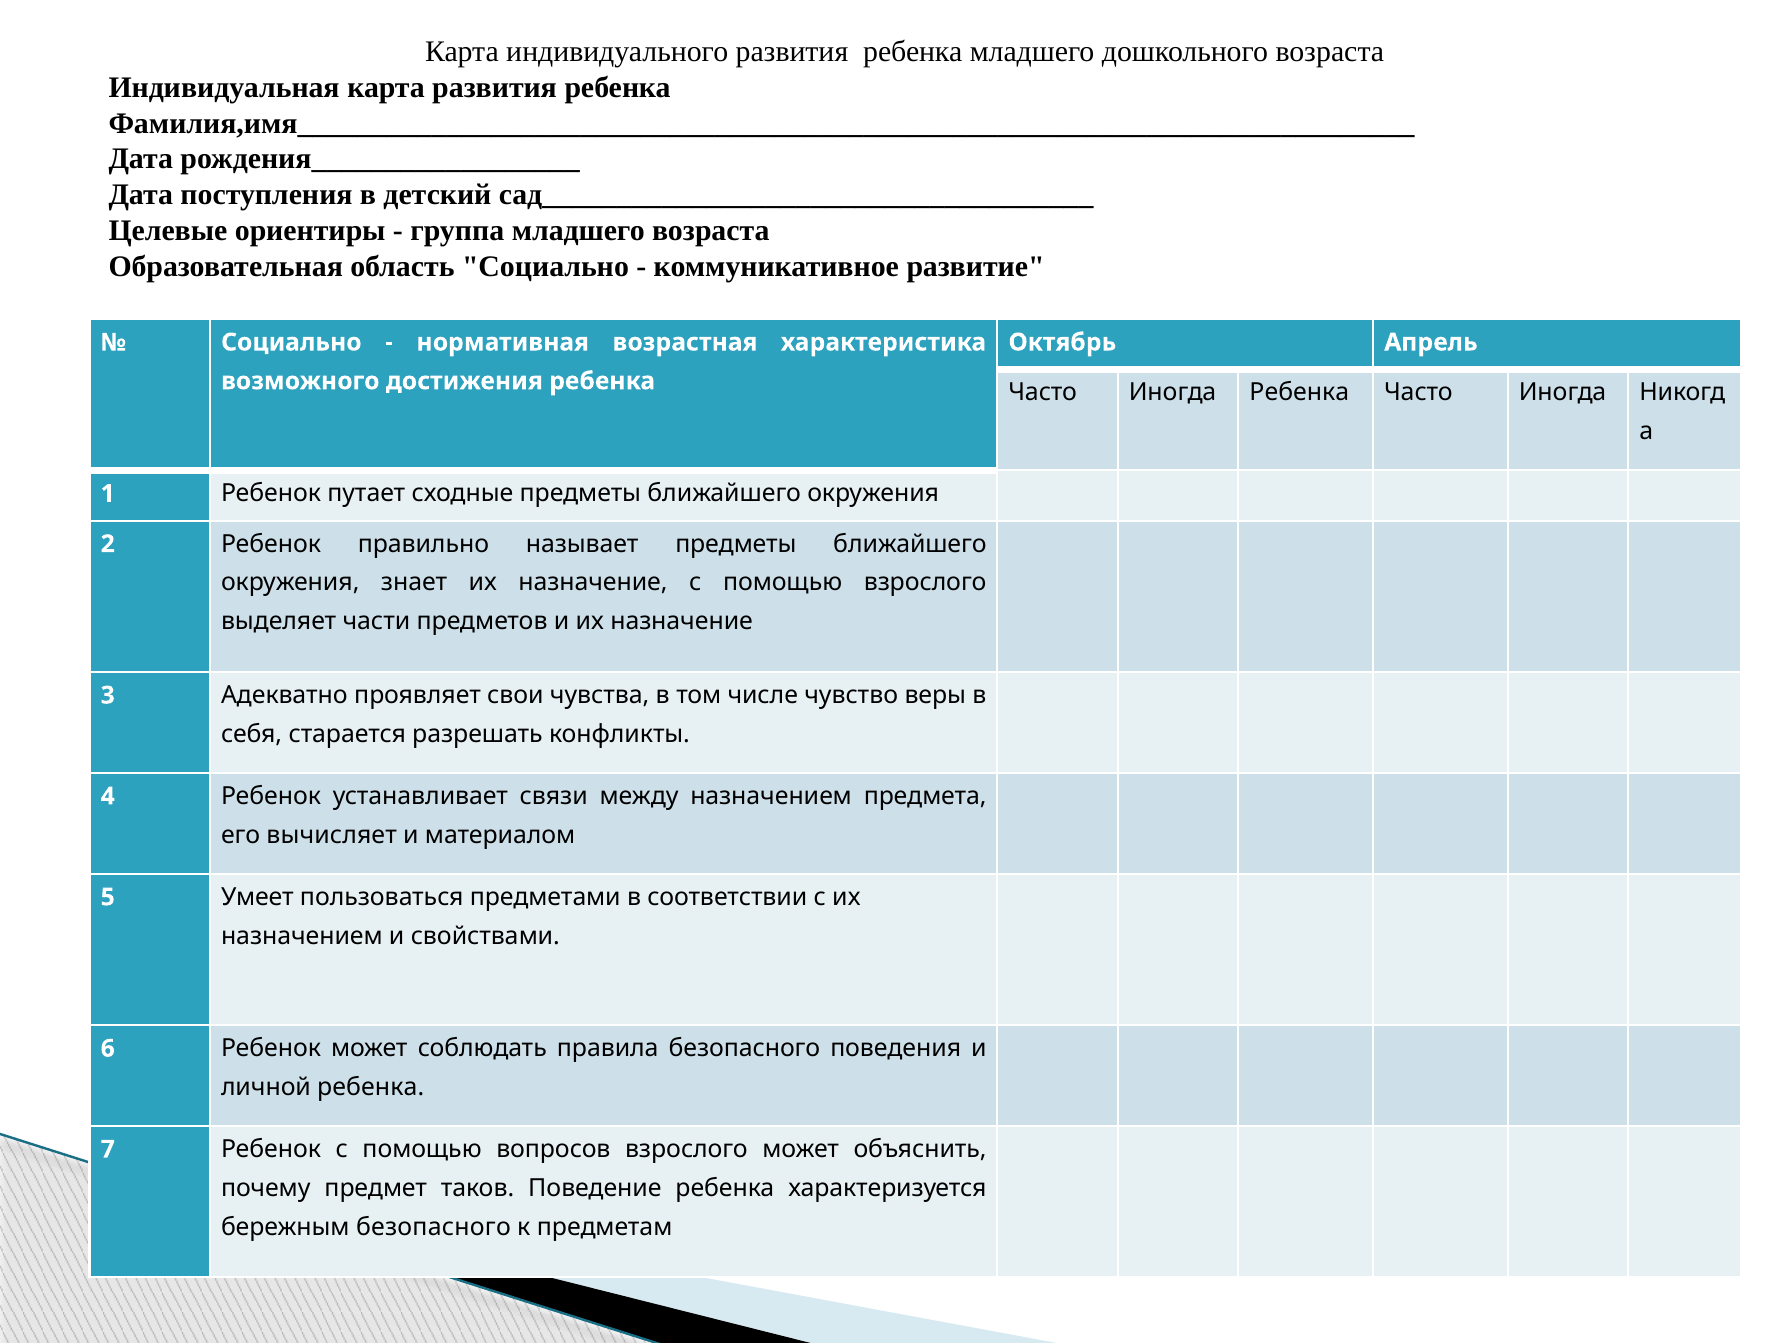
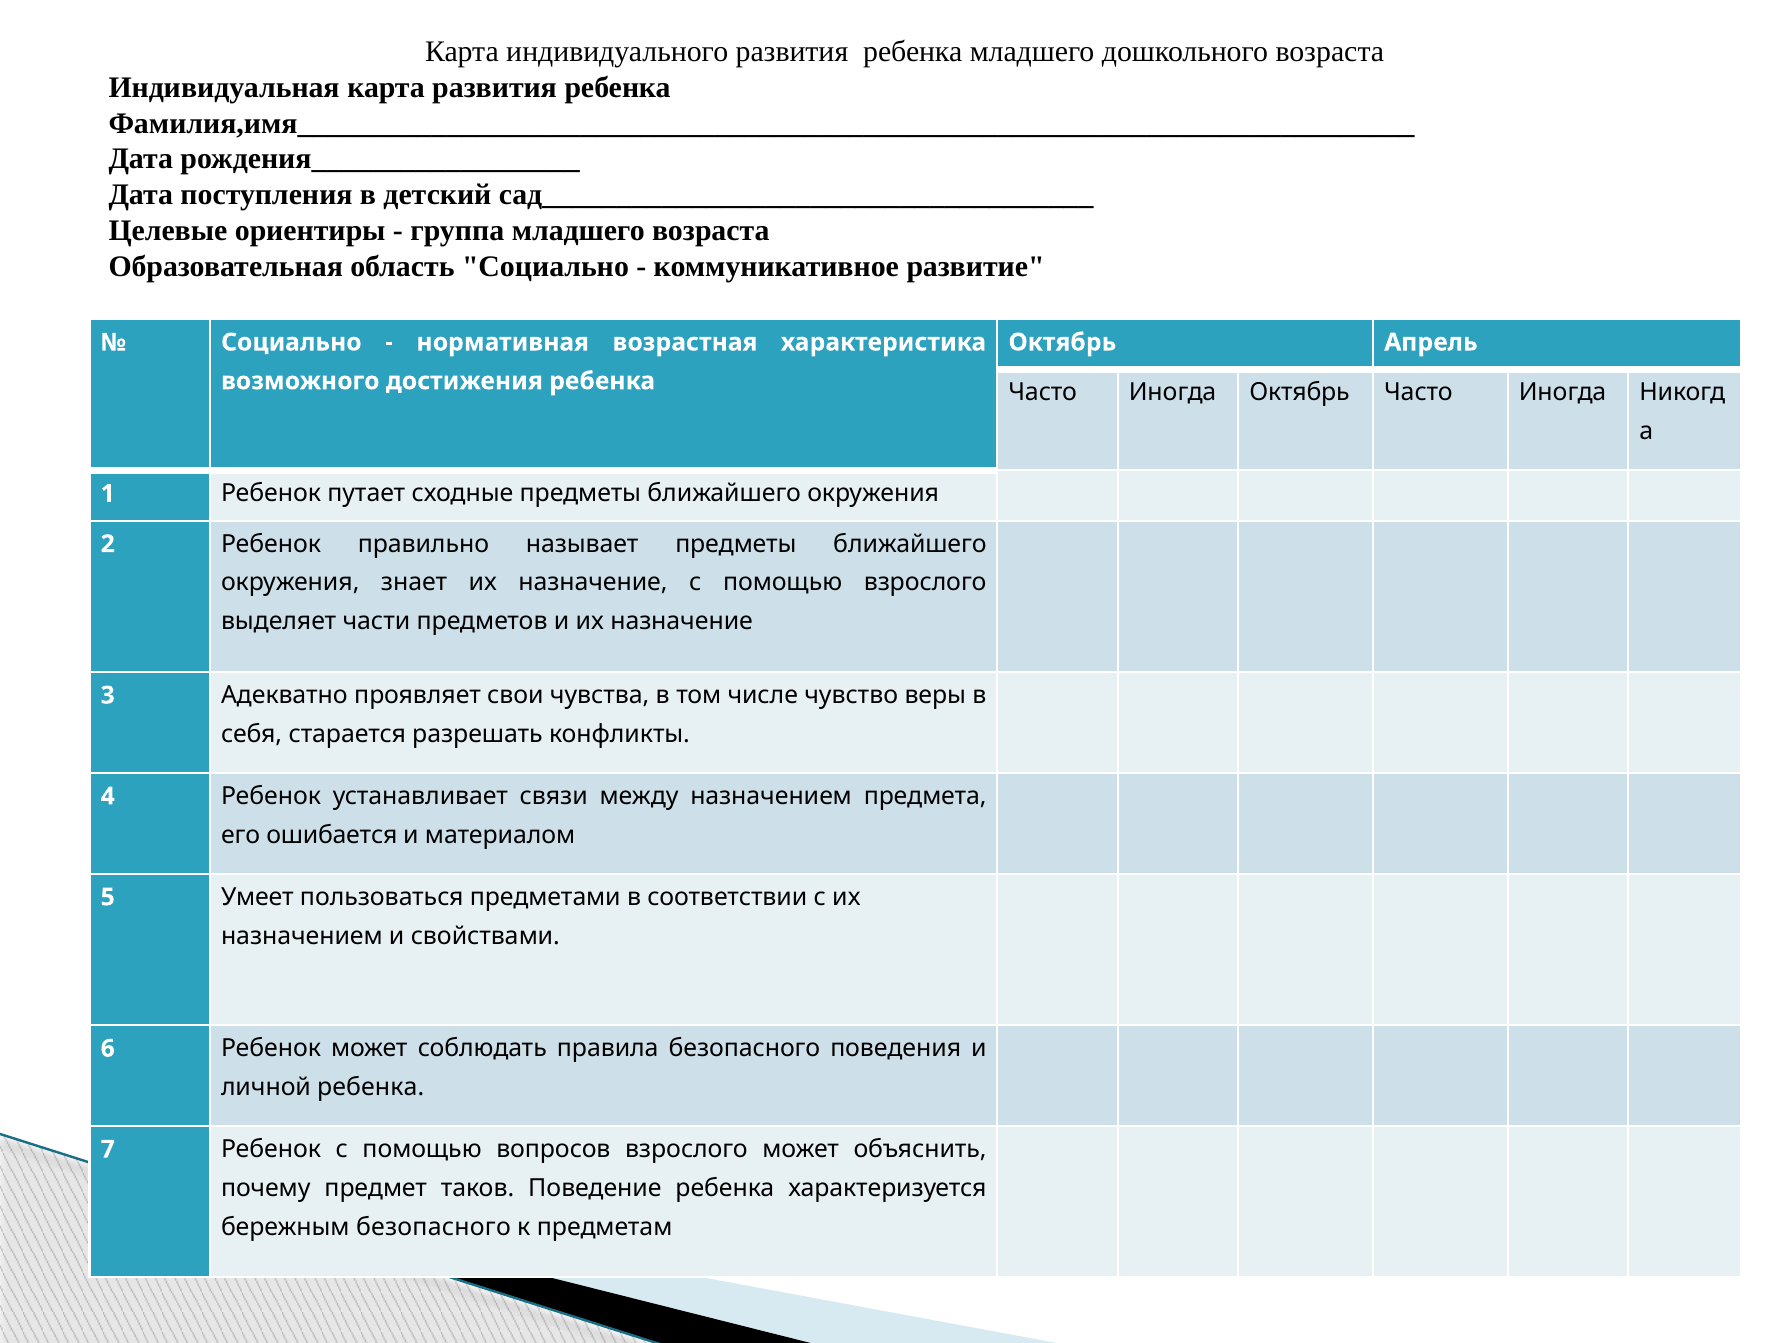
Иногда Ребенка: Ребенка -> Октябрь
вычисляет: вычисляет -> ошибается
